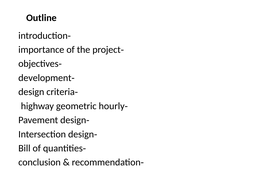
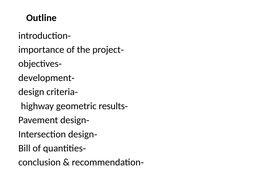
hourly: hourly -> results
